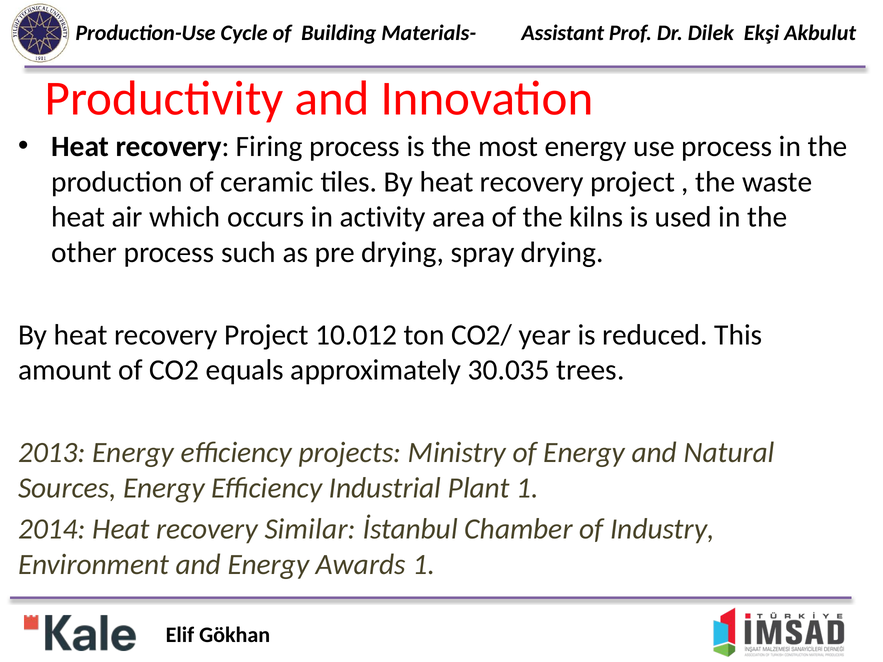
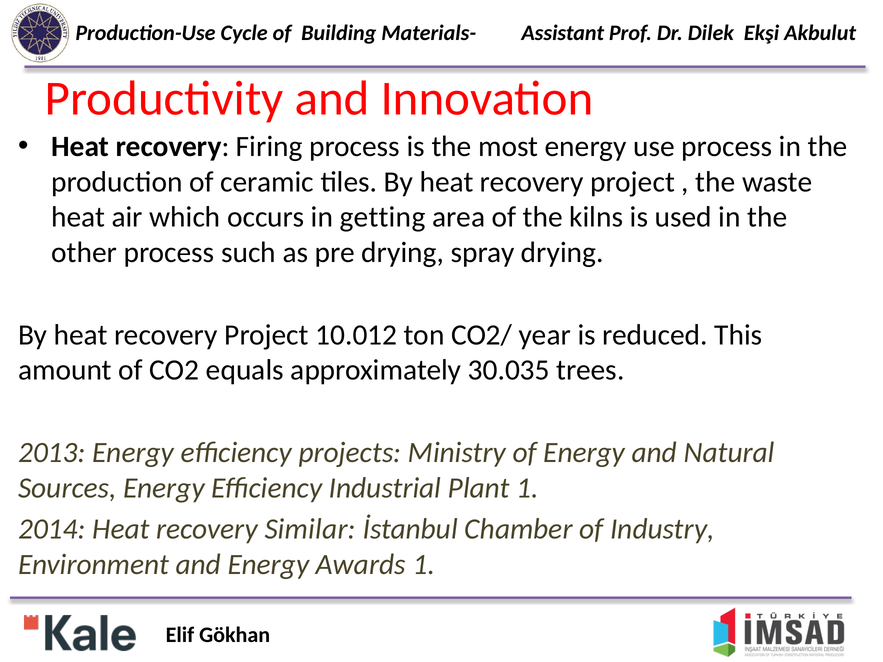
activity: activity -> getting
